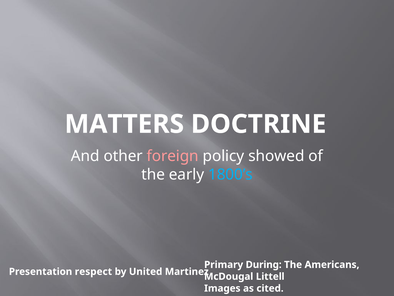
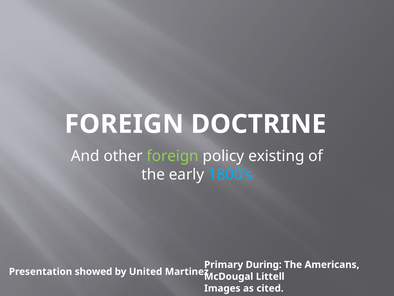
MATTERS at (124, 124): MATTERS -> FOREIGN
foreign at (173, 156) colour: pink -> light green
showed: showed -> existing
respect: respect -> showed
